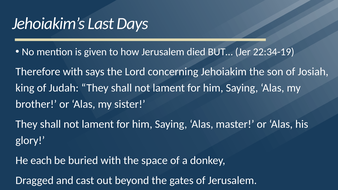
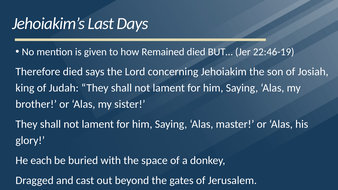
how Jerusalem: Jerusalem -> Remained
22:34-19: 22:34-19 -> 22:46-19
Therefore with: with -> died
